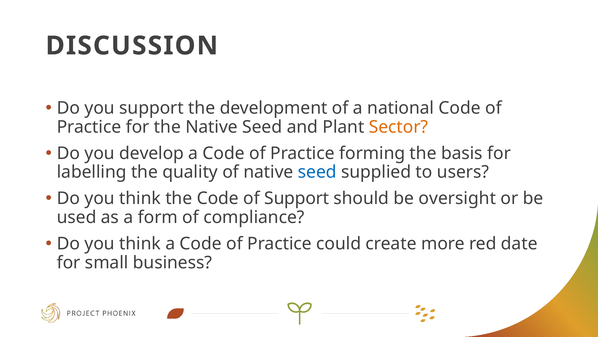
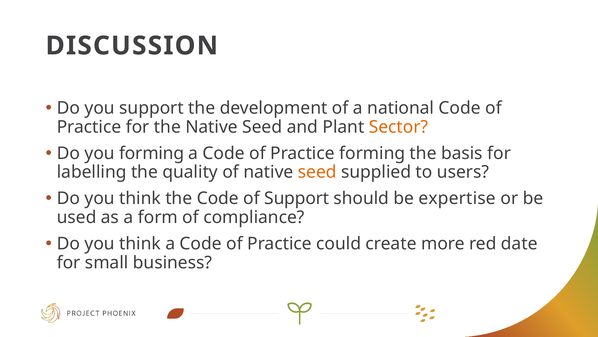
you develop: develop -> forming
seed at (317, 172) colour: blue -> orange
oversight: oversight -> expertise
